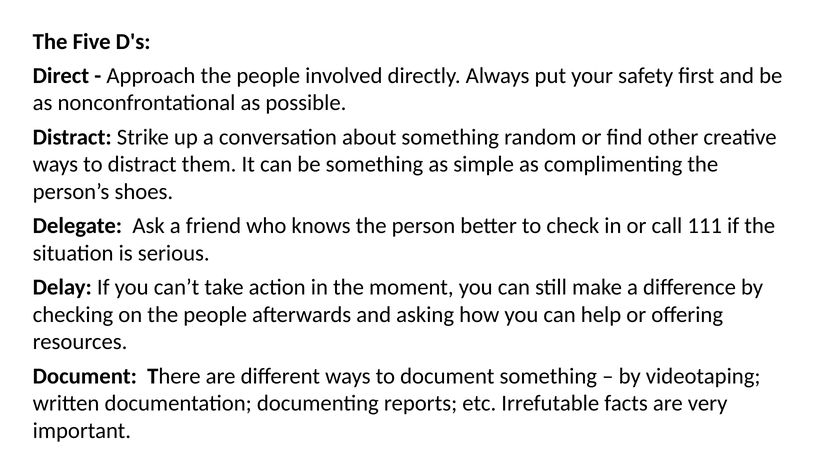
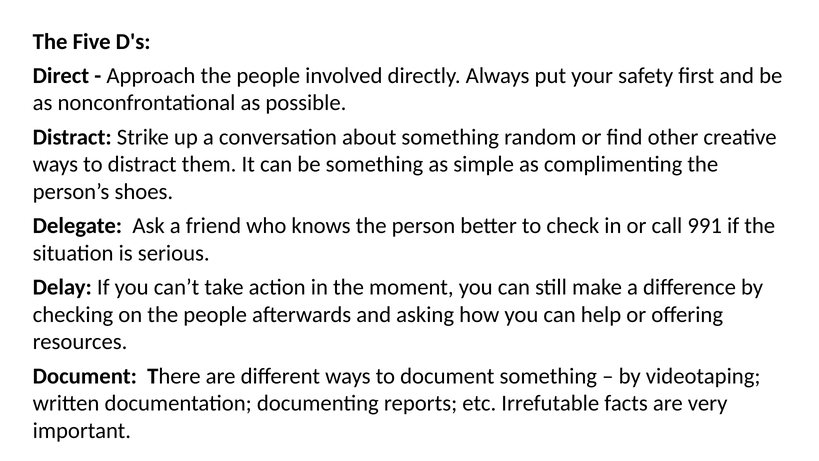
111: 111 -> 991
